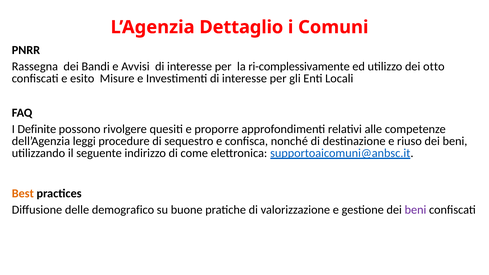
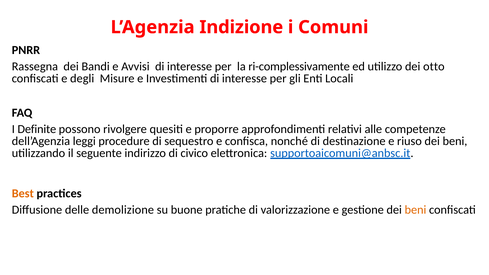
Dettaglio: Dettaglio -> Indizione
esito: esito -> degli
come: come -> civico
demografico: demografico -> demolizione
beni at (415, 210) colour: purple -> orange
